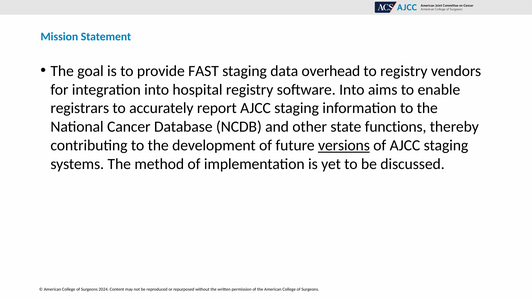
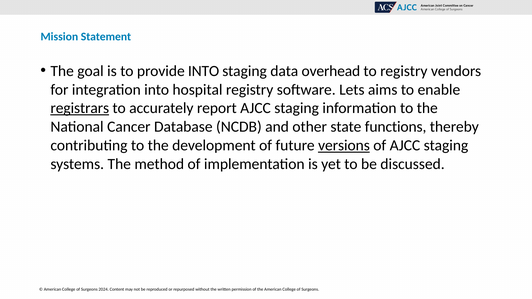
provide FAST: FAST -> INTO
software Into: Into -> Lets
registrars underline: none -> present
